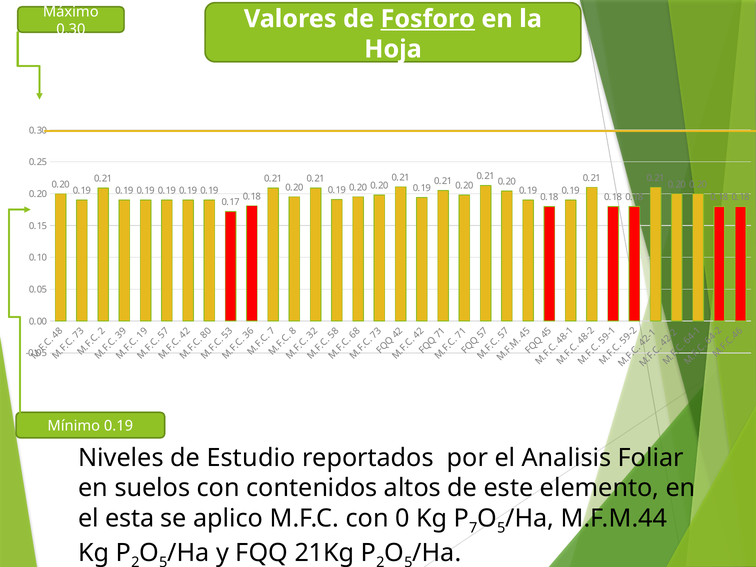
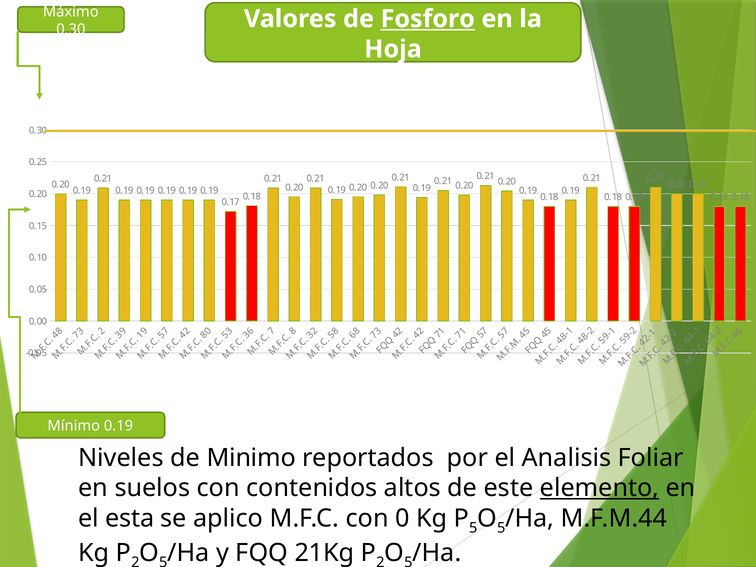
Estudio: Estudio -> Minimo
elemento underline: none -> present
7 at (473, 528): 7 -> 5
